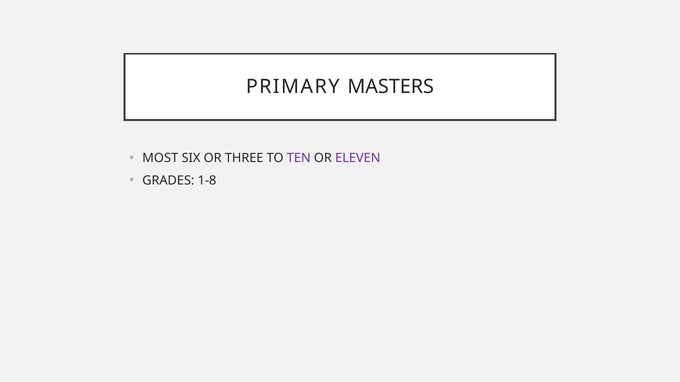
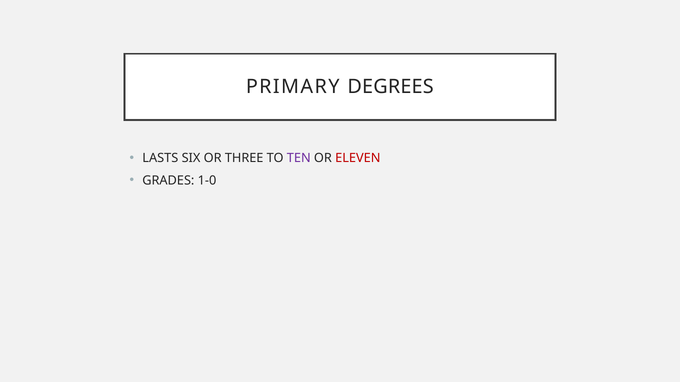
MASTERS: MASTERS -> DEGREES
MOST: MOST -> LASTS
ELEVEN colour: purple -> red
1-8: 1-8 -> 1-0
